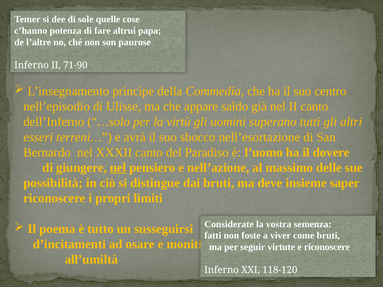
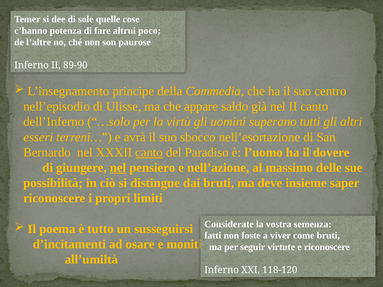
papa: papa -> poco
71-90: 71-90 -> 89-90
canto at (149, 152) underline: none -> present
